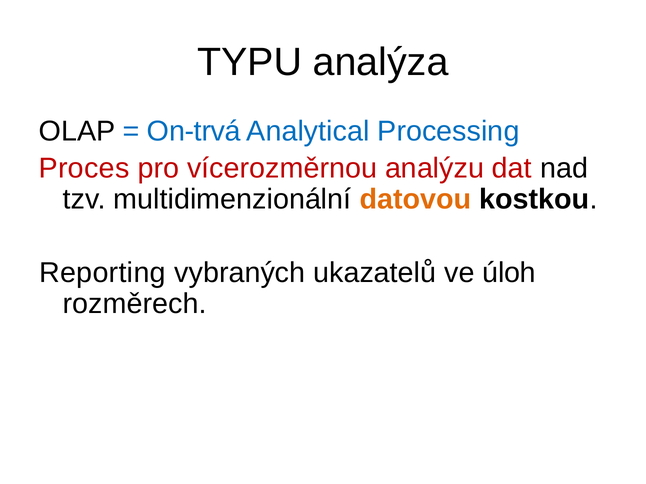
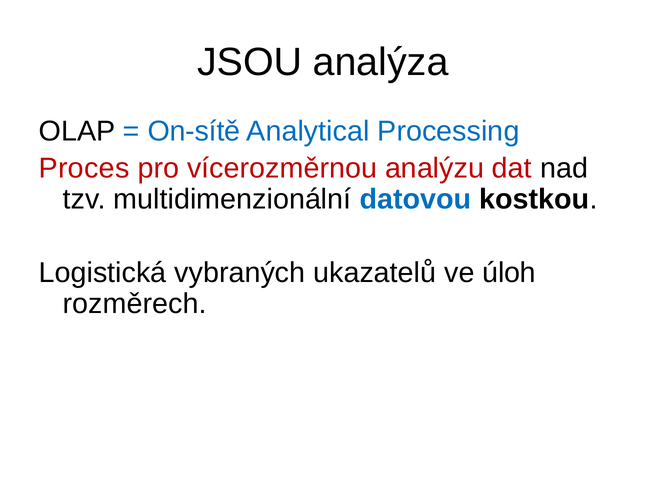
TYPU: TYPU -> JSOU
On-trvá: On-trvá -> On-sítě
datovou colour: orange -> blue
Reporting: Reporting -> Logistická
